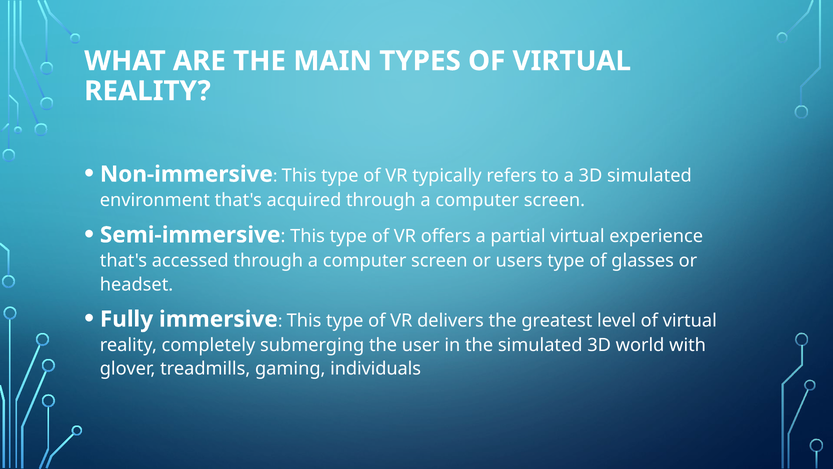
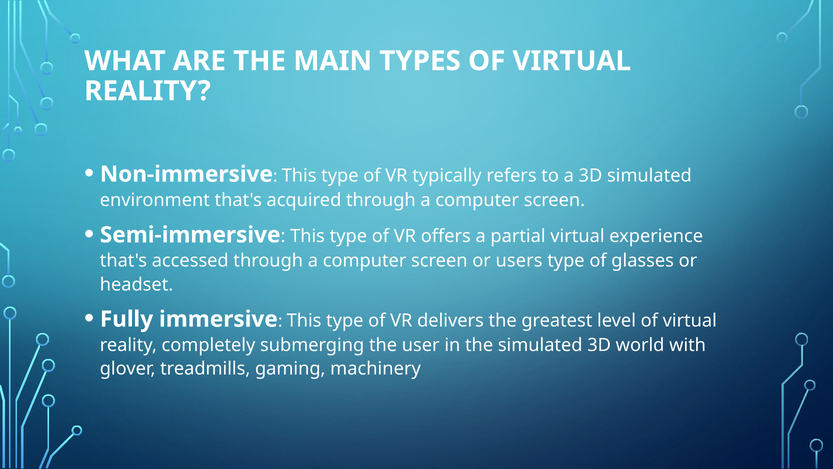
individuals: individuals -> machinery
